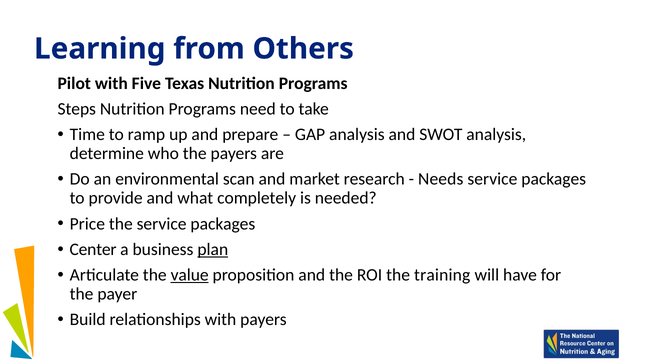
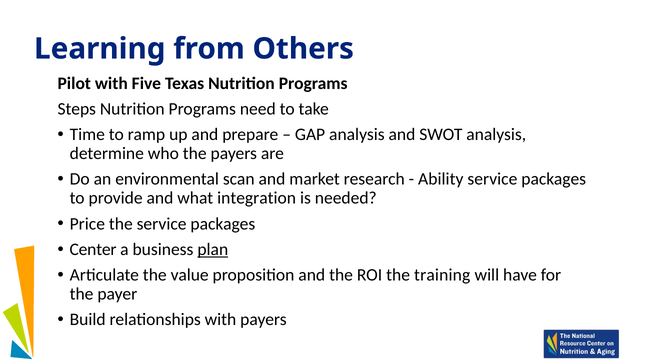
Needs: Needs -> Ability
completely: completely -> integration
value underline: present -> none
